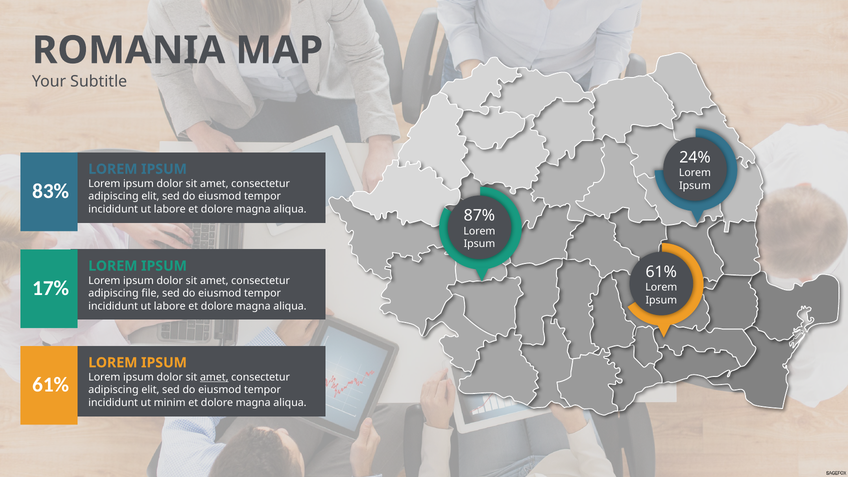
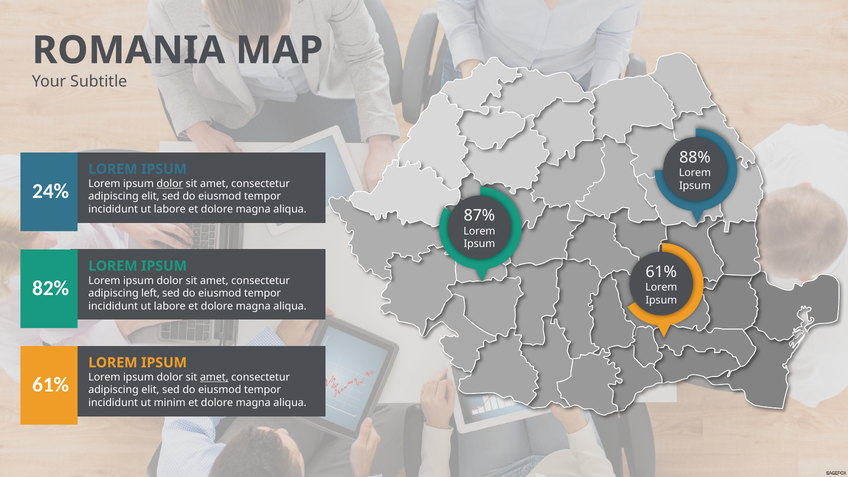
24%: 24% -> 88%
dolor at (170, 184) underline: none -> present
83%: 83% -> 24%
17%: 17% -> 82%
file: file -> left
